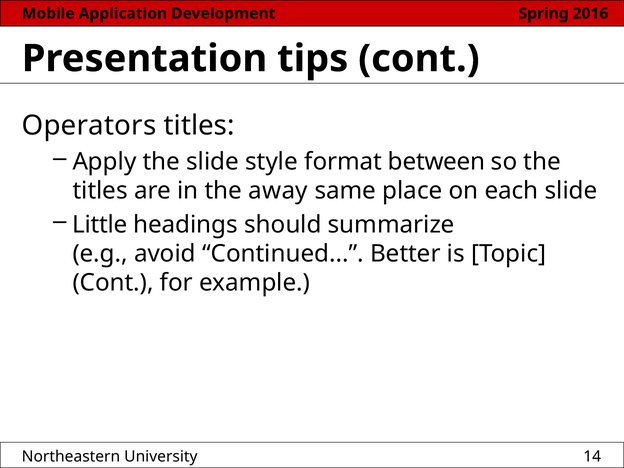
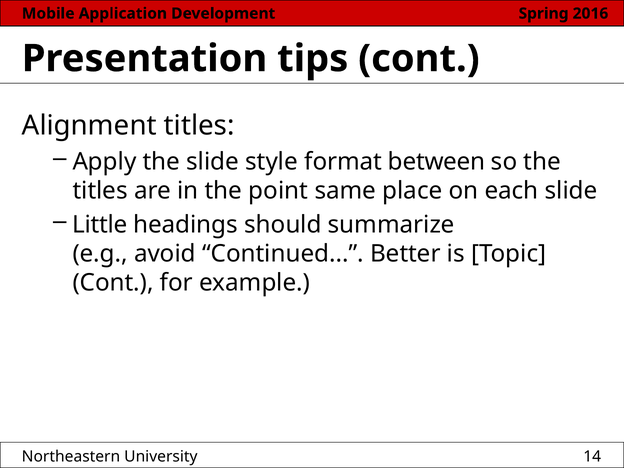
Operators: Operators -> Alignment
away: away -> point
